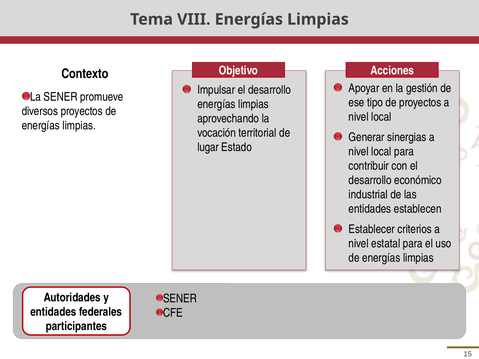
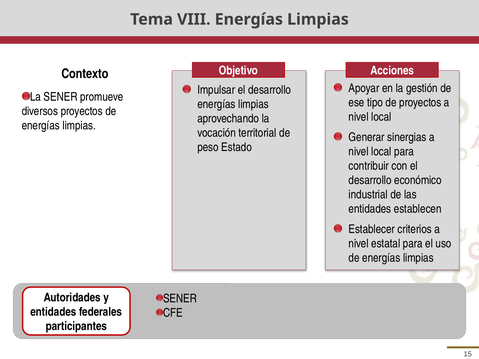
lugar: lugar -> peso
